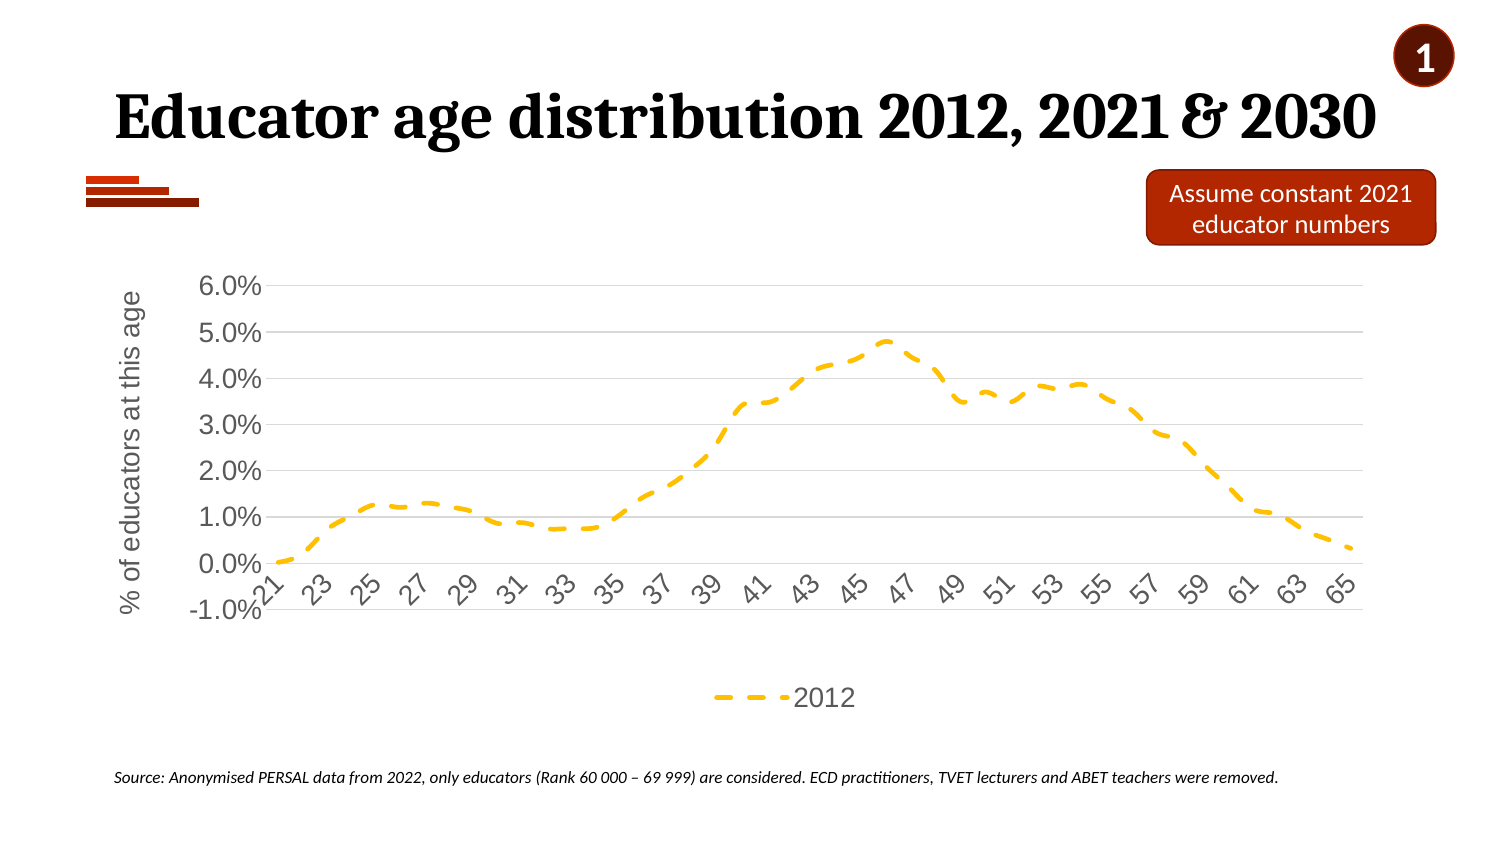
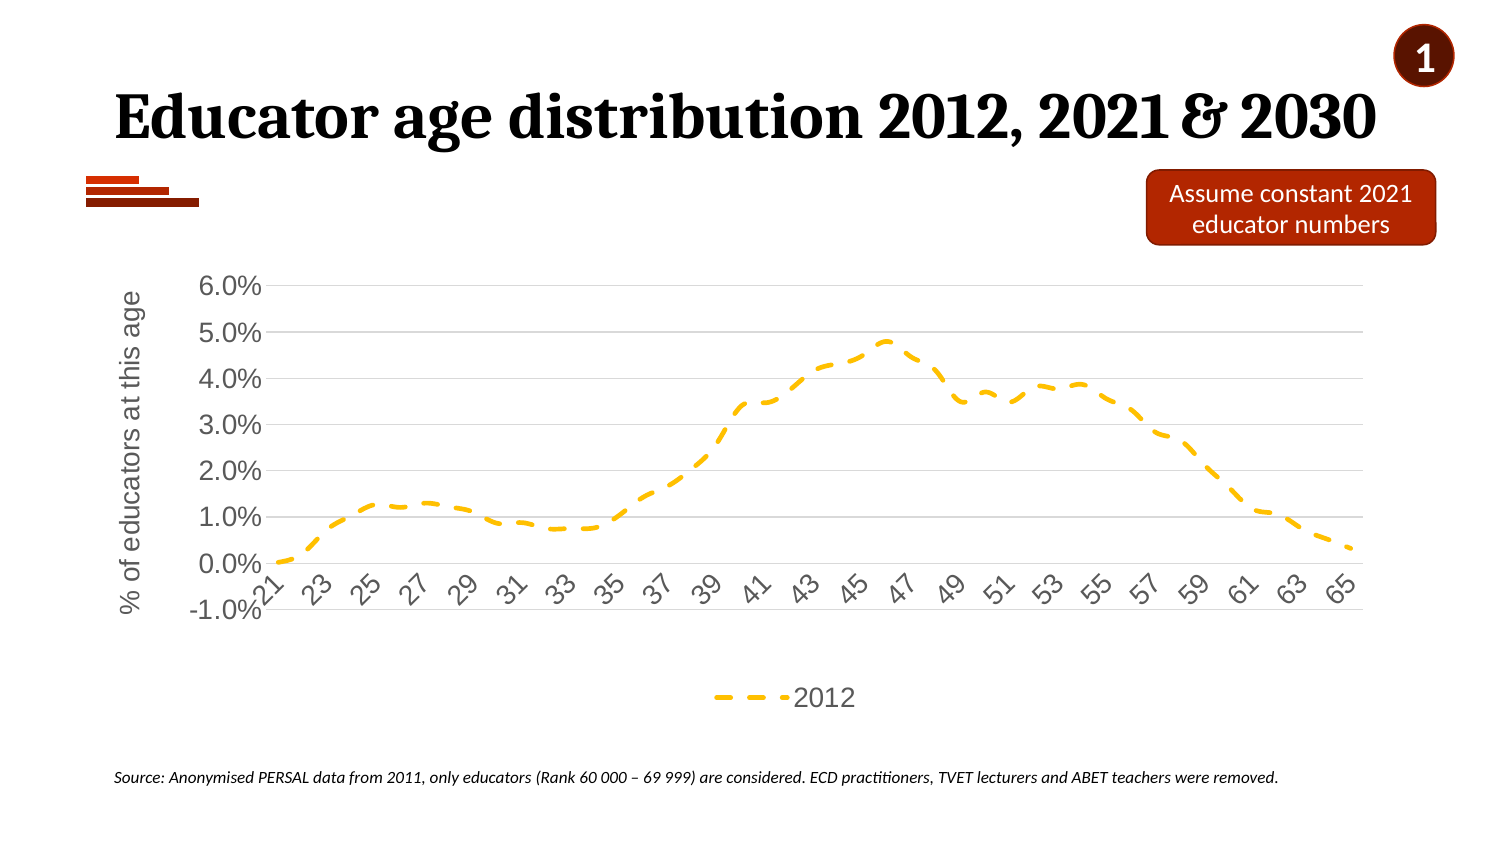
2022: 2022 -> 2011
